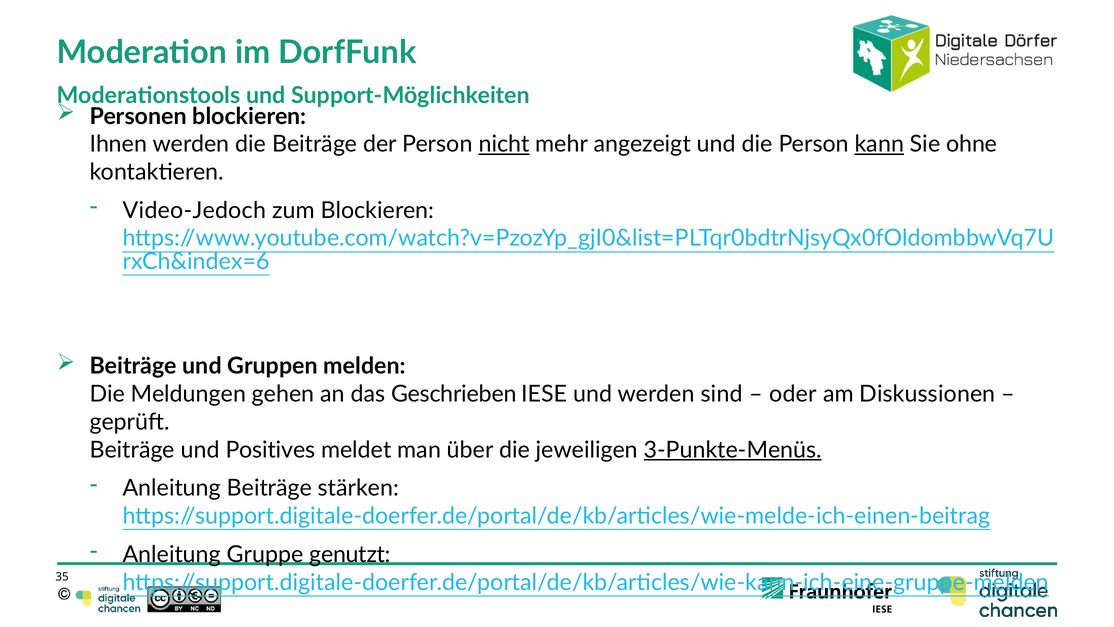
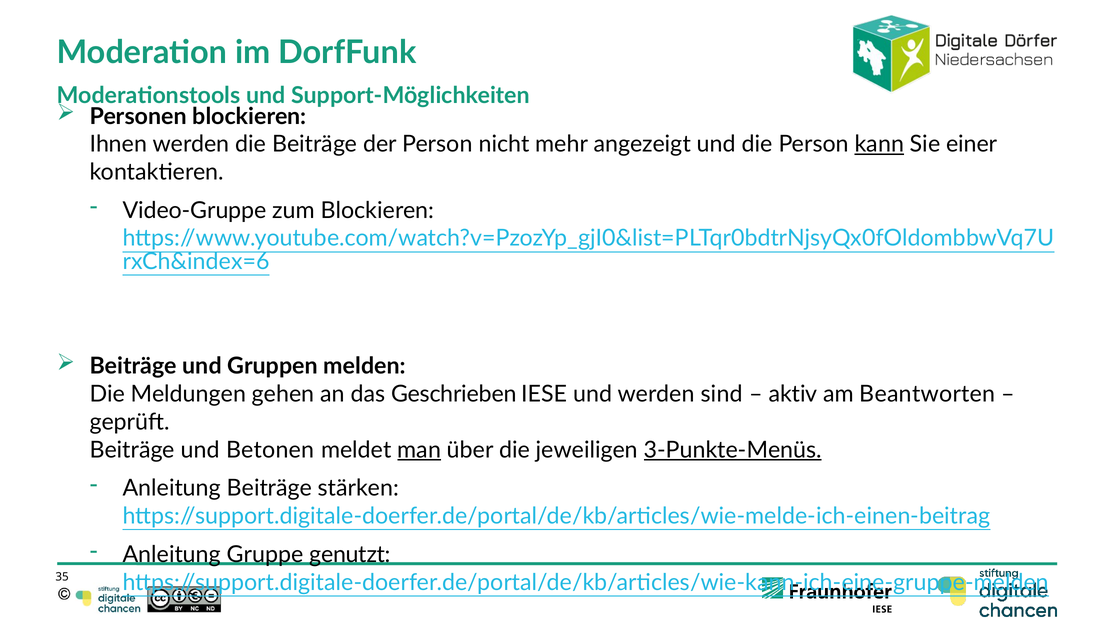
nicht underline: present -> none
ohne: ohne -> einer
Video-Jedoch: Video-Jedoch -> Video-Gruppe
oder: oder -> aktiv
Diskussionen: Diskussionen -> Beantworten
Positives: Positives -> Betonen
man underline: none -> present
